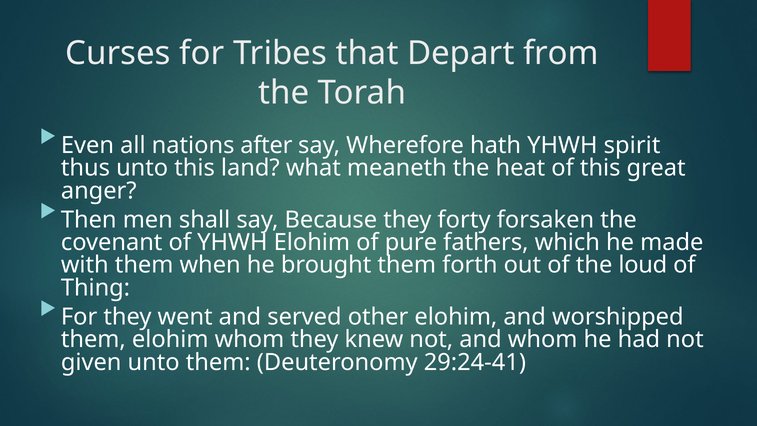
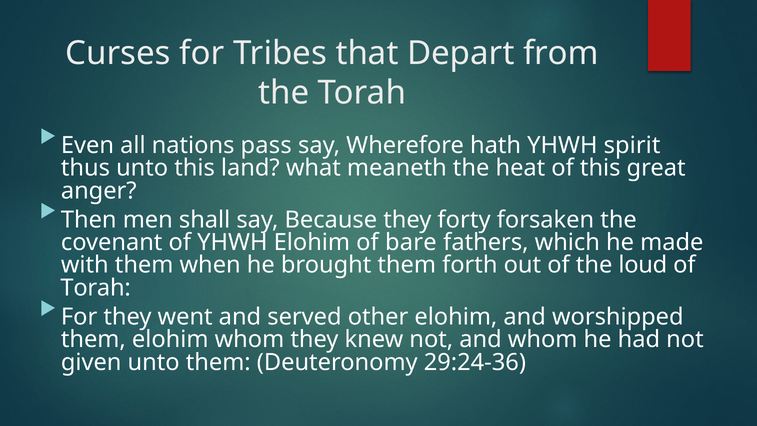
after: after -> pass
pure: pure -> bare
Thing at (96, 288): Thing -> Torah
29:24-41: 29:24-41 -> 29:24-36
